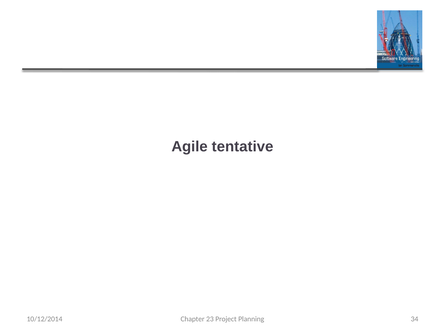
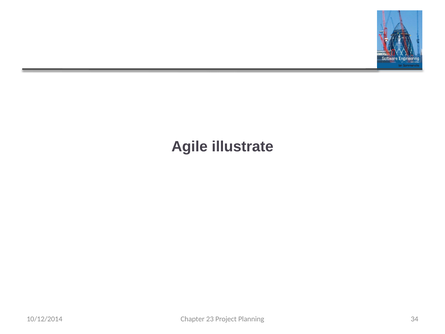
tentative: tentative -> illustrate
